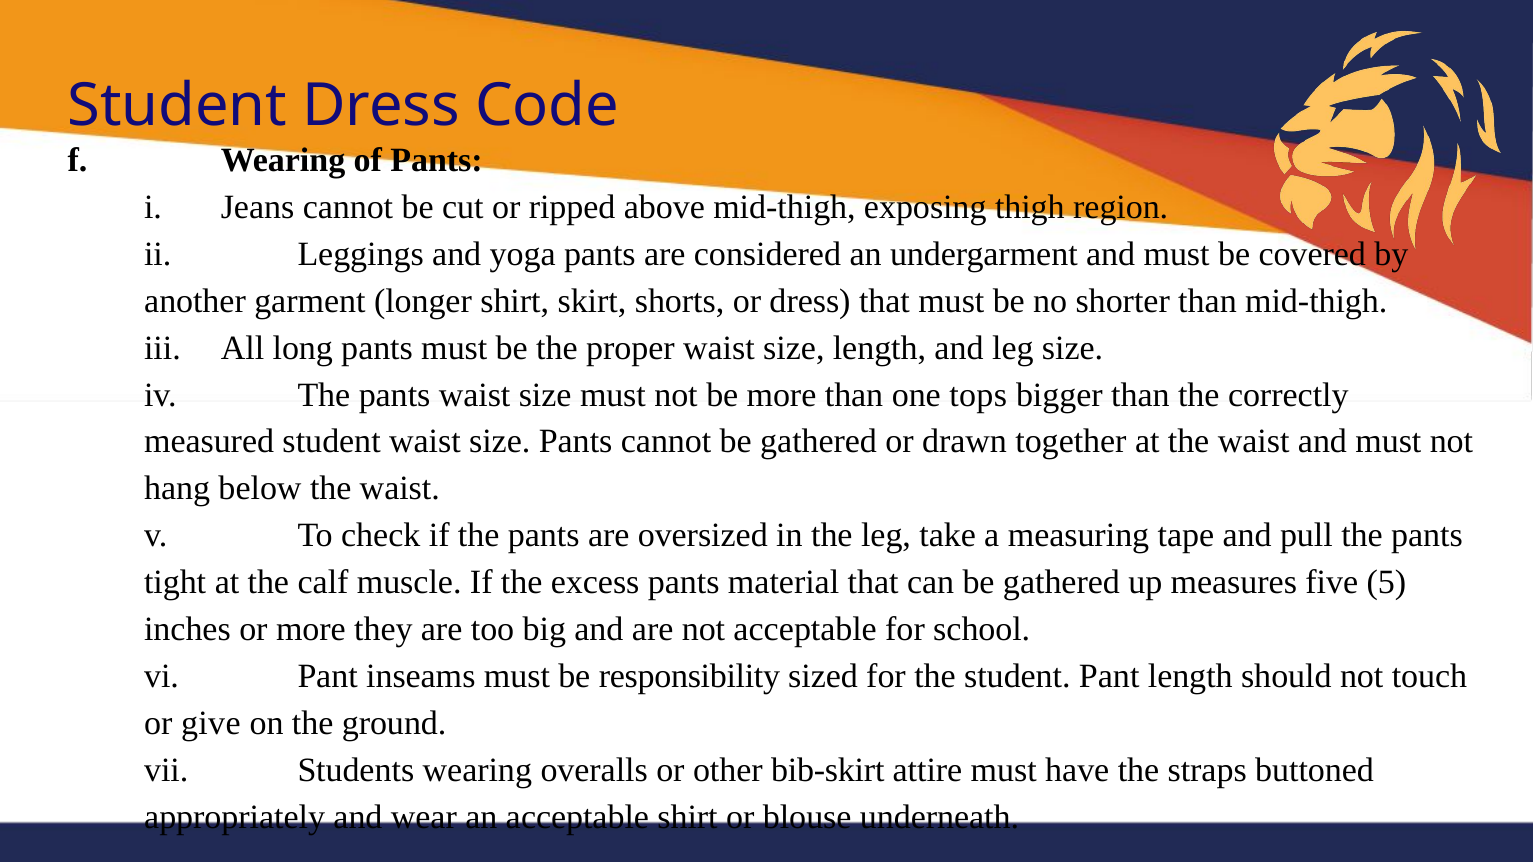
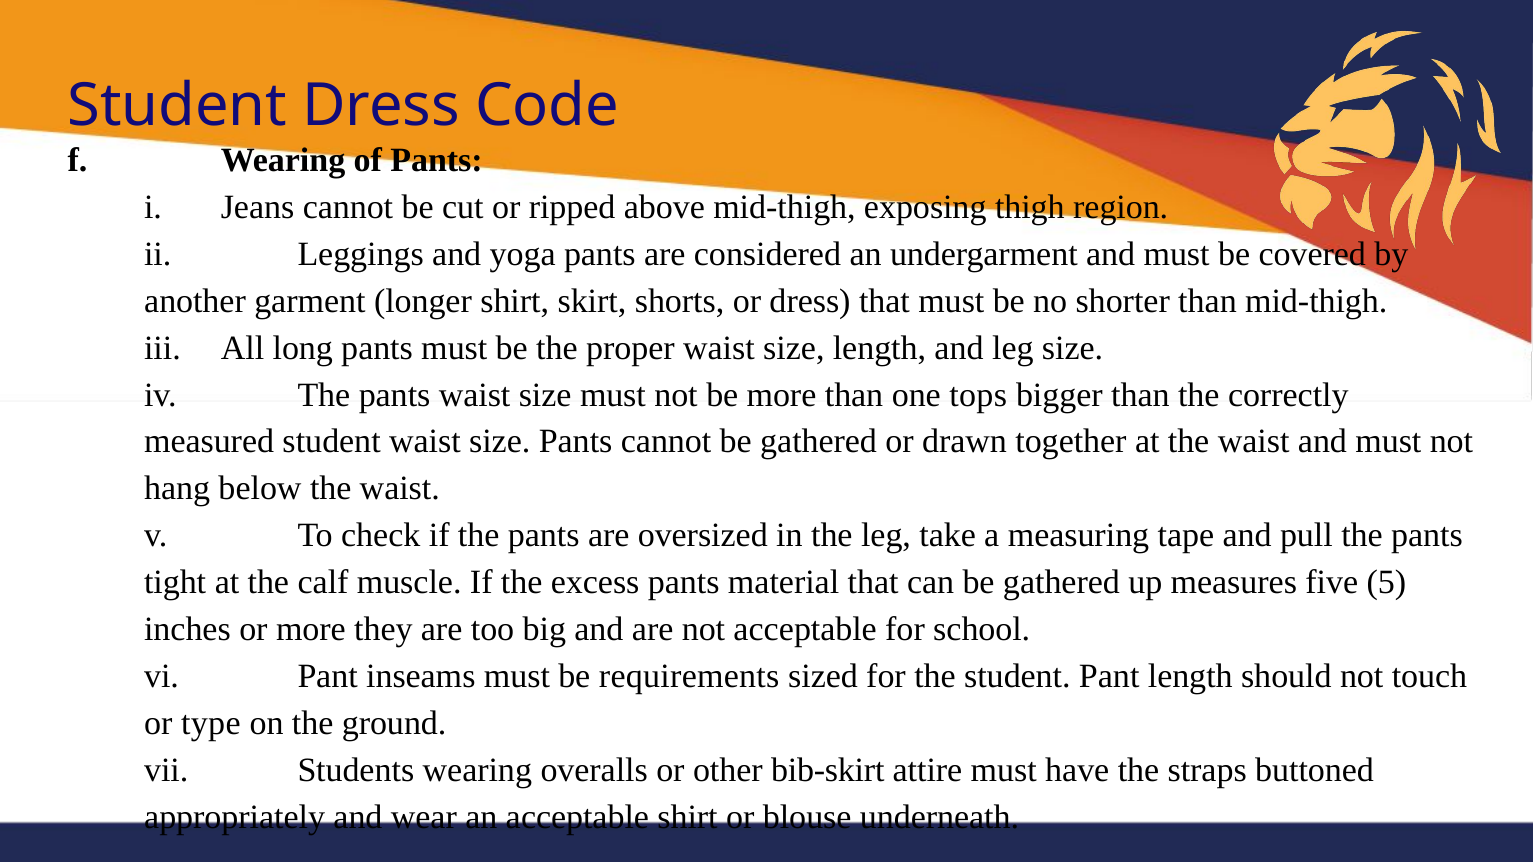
responsibility: responsibility -> requirements
give: give -> type
